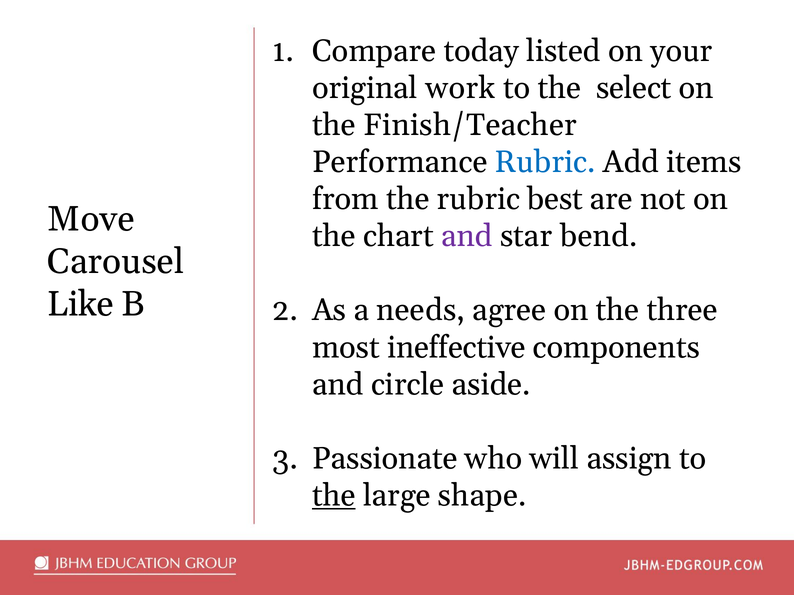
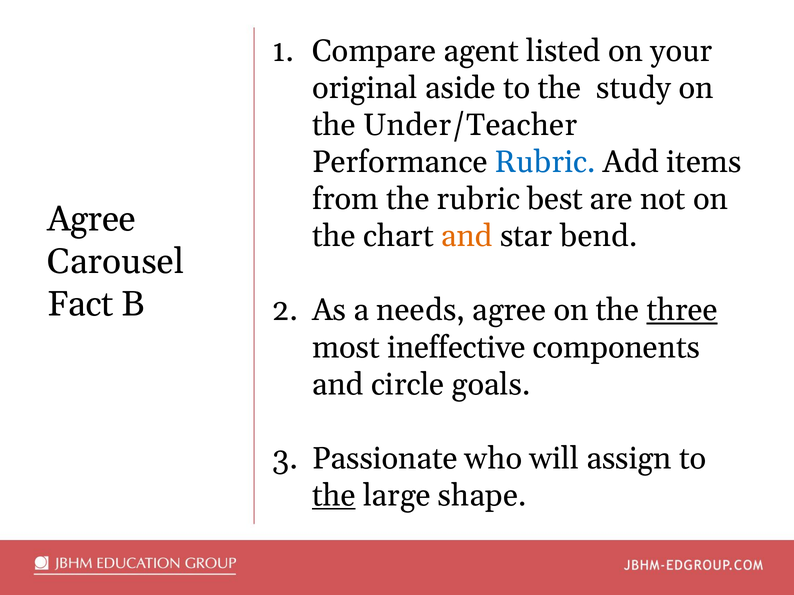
today: today -> agent
work: work -> aside
select: select -> study
Finish/Teacher: Finish/Teacher -> Under/Teacher
Move at (91, 219): Move -> Agree
and at (467, 236) colour: purple -> orange
Like: Like -> Fact
three underline: none -> present
aside: aside -> goals
